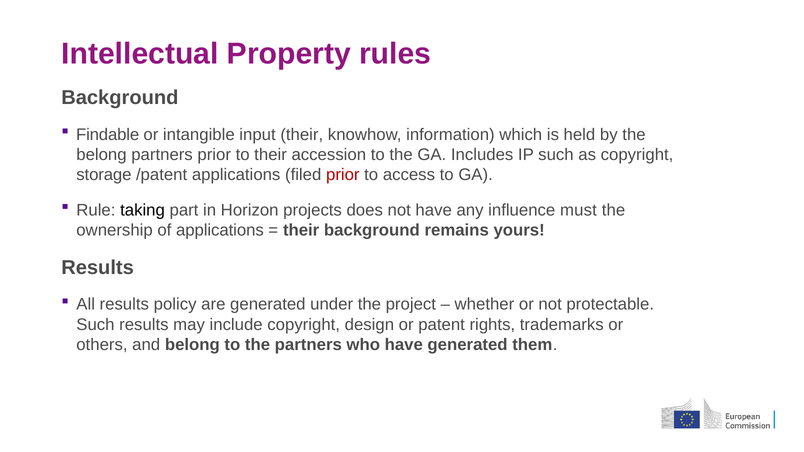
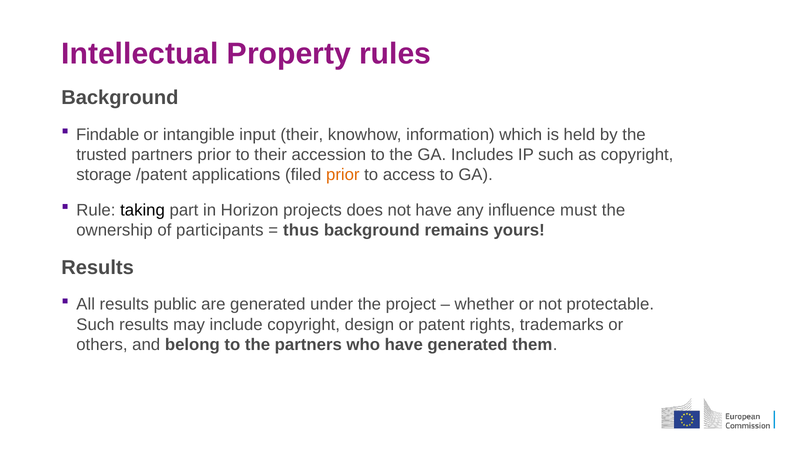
belong at (101, 155): belong -> trusted
prior at (343, 175) colour: red -> orange
of applications: applications -> participants
their at (301, 230): their -> thus
policy: policy -> public
